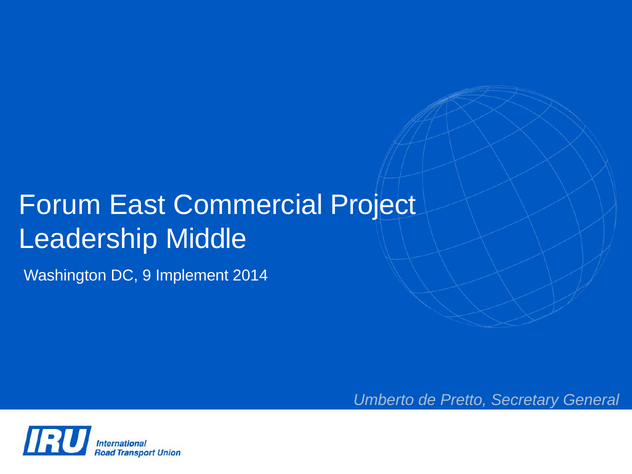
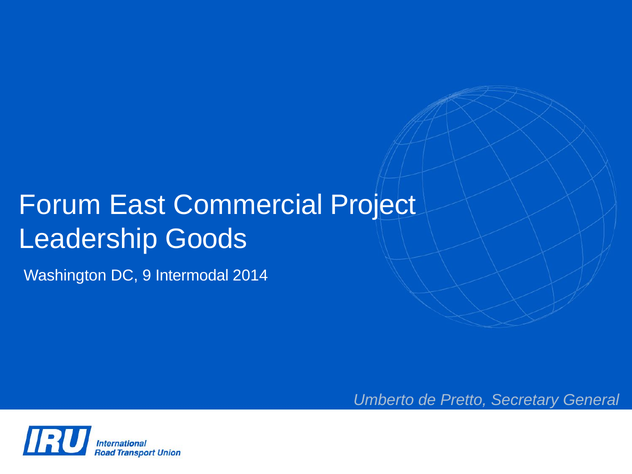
Middle: Middle -> Goods
Implement: Implement -> Intermodal
